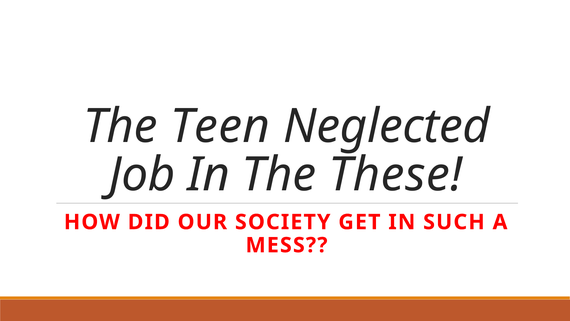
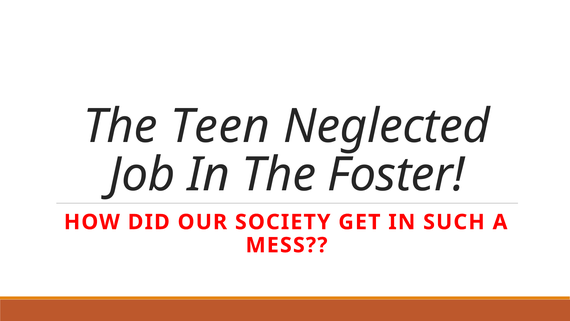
These: These -> Foster
